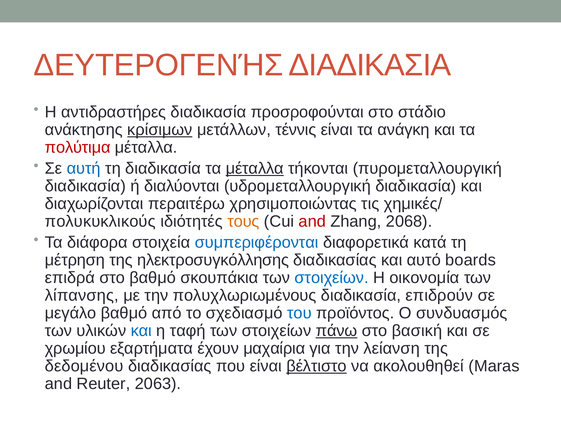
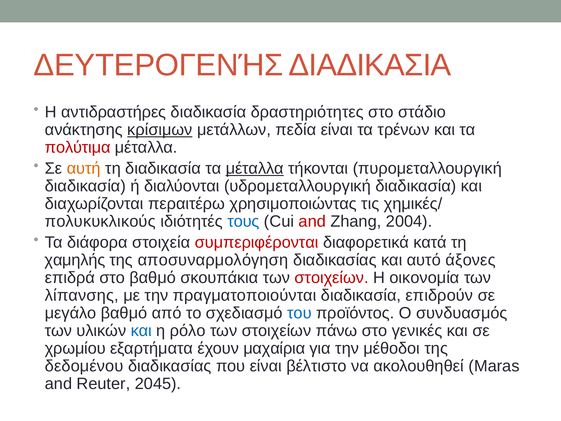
προσροφούνται: προσροφούνται -> δραστηριότητες
τέννις: τέννις -> πεδία
ανάγκη: ανάγκη -> τρένων
αυτή colour: blue -> orange
τους colour: orange -> blue
2068: 2068 -> 2004
συμπεριφέρονται colour: blue -> red
μέτρηση: μέτρηση -> χαμηλής
ηλεκτροσυγκόλλησης: ηλεκτροσυγκόλλησης -> αποσυναρμολόγηση
boards: boards -> άξονες
στοιχείων at (332, 278) colour: blue -> red
πολυχλωριωμένους: πολυχλωριωμένους -> πραγματοποιούνται
ταφή: ταφή -> ρόλο
πάνω underline: present -> none
βασική: βασική -> γενικές
λείανση: λείανση -> μέθοδοι
βέλτιστο underline: present -> none
2063: 2063 -> 2045
